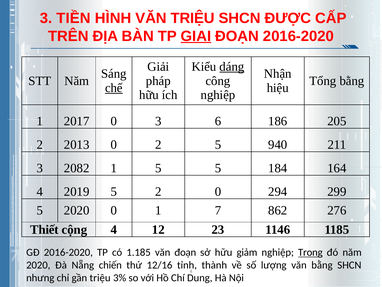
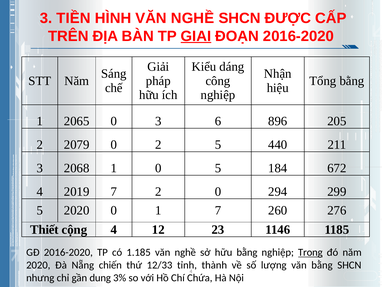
HÌNH VĂN TRIỆU: TRIỆU -> NGHỀ
dáng underline: present -> none
chế underline: present -> none
2017: 2017 -> 2065
186: 186 -> 896
2013: 2013 -> 2079
940: 940 -> 440
2082: 2082 -> 2068
1 5: 5 -> 0
164: 164 -> 672
2019 5: 5 -> 7
862: 862 -> 260
1.185 văn đoạn: đoạn -> nghề
hữu giảm: giảm -> bằng
12/16: 12/16 -> 12/33
gần triệu: triệu -> dung
Dung: Dung -> Chứa
